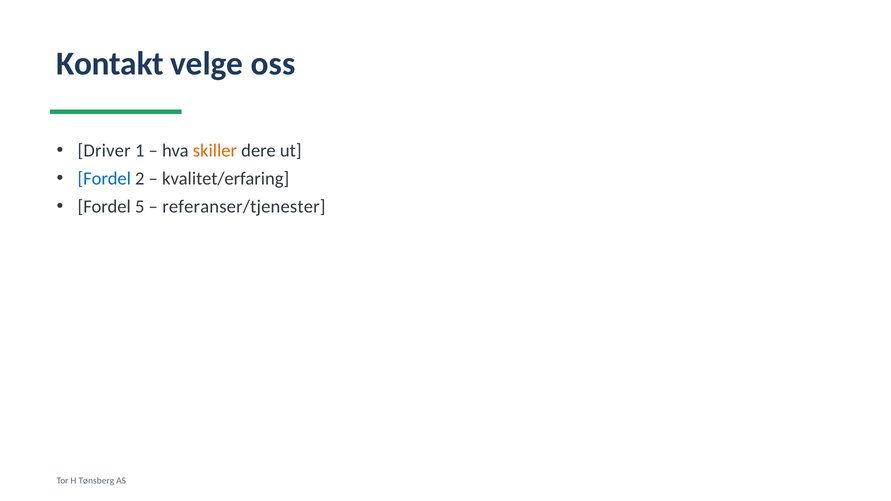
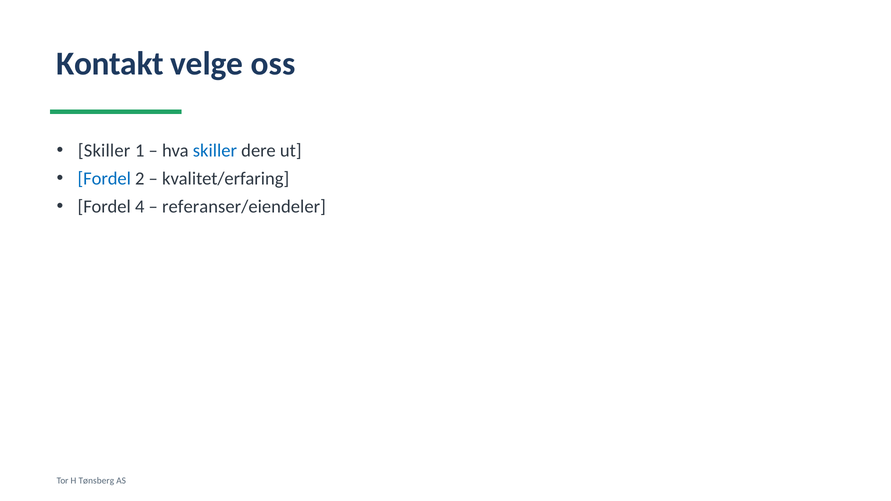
Driver at (104, 151): Driver -> Skiller
skiller at (215, 151) colour: orange -> blue
5: 5 -> 4
referanser/tjenester: referanser/tjenester -> referanser/eiendeler
